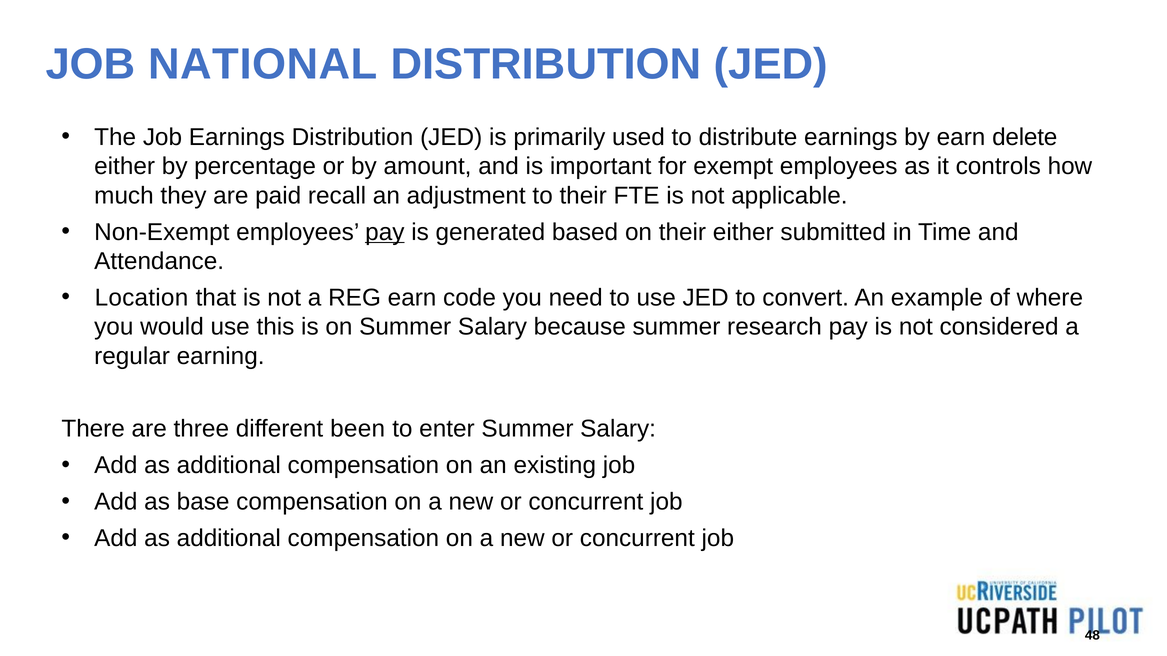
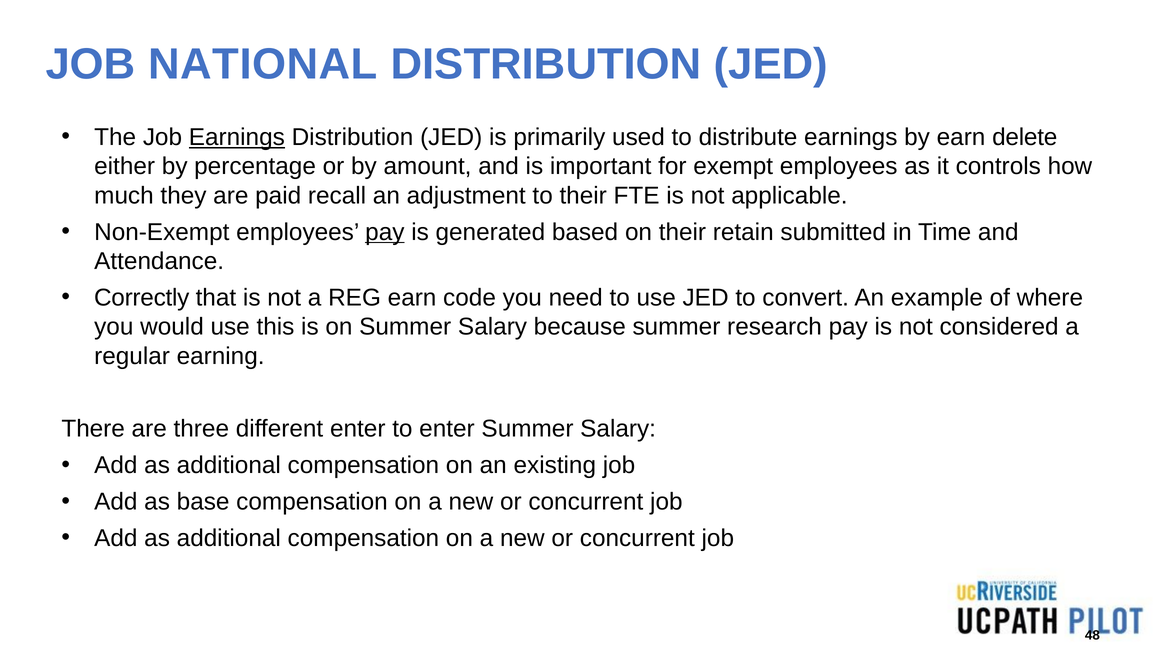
Earnings at (237, 137) underline: none -> present
their either: either -> retain
Location: Location -> Correctly
different been: been -> enter
